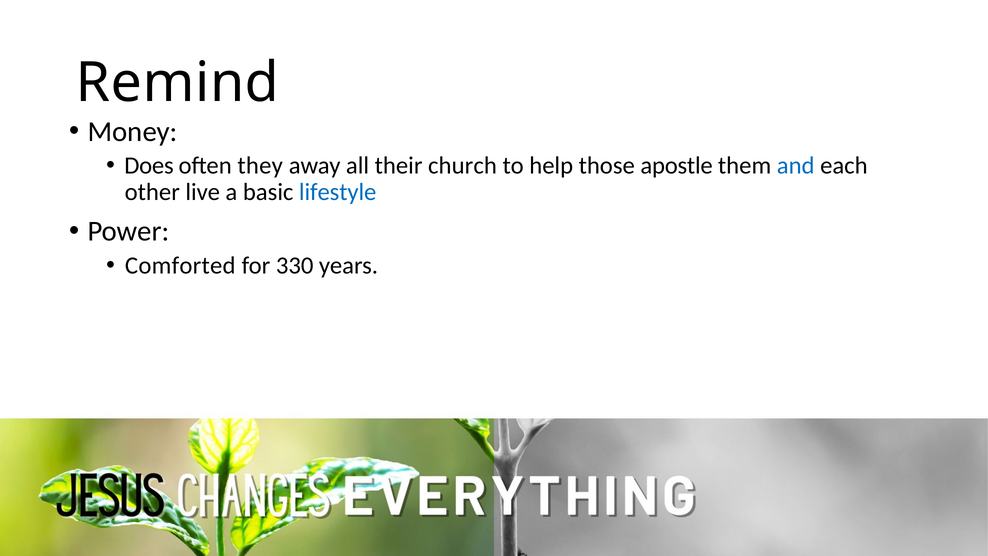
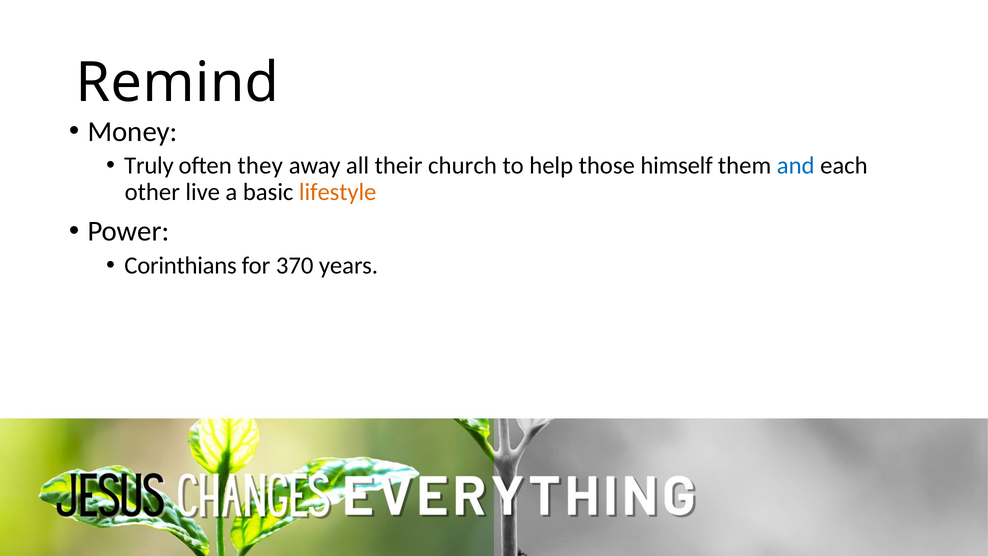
Does: Does -> Truly
apostle: apostle -> himself
lifestyle colour: blue -> orange
Comforted: Comforted -> Corinthians
330: 330 -> 370
